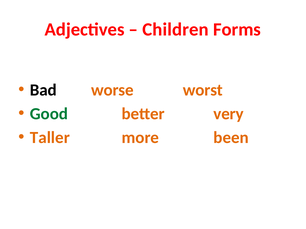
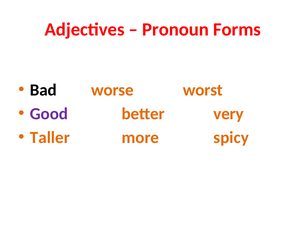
Children: Children -> Pronoun
Good colour: green -> purple
been: been -> spicy
